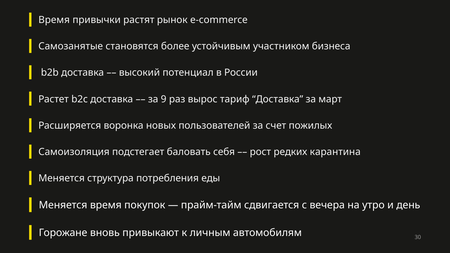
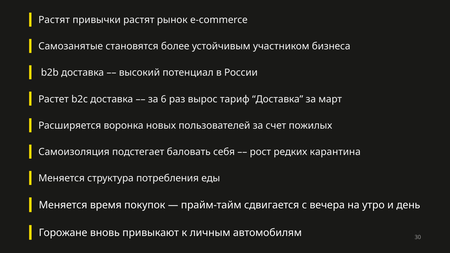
Время at (54, 20): Время -> Растят
9: 9 -> 6
